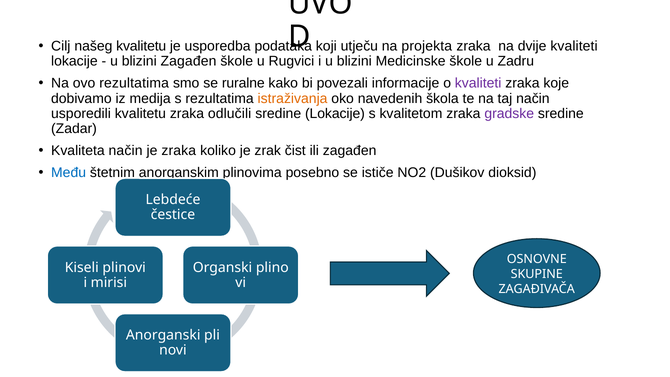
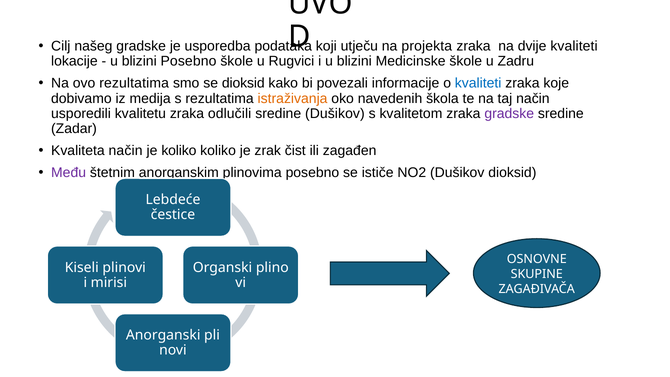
našeg kvalitetu: kvalitetu -> gradske
blizini Zagađen: Zagađen -> Posebno
se ruralne: ruralne -> dioksid
kvaliteti at (478, 83) colour: purple -> blue
sredine Lokacije: Lokacije -> Dušikov
je zraka: zraka -> koliko
Među colour: blue -> purple
